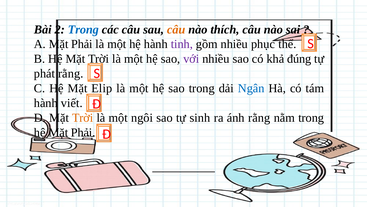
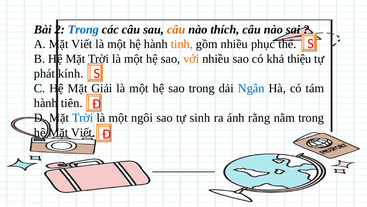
A Mặt Phải: Phải -> Viết
tinh colour: purple -> orange
với colour: purple -> orange
đúng: đúng -> thiệu
phát rằng: rằng -> kính
Elip: Elip -> Giải
viết: viết -> tiên
Trời at (83, 117) colour: orange -> blue
hệ Mặt Phải: Phải -> Viết
